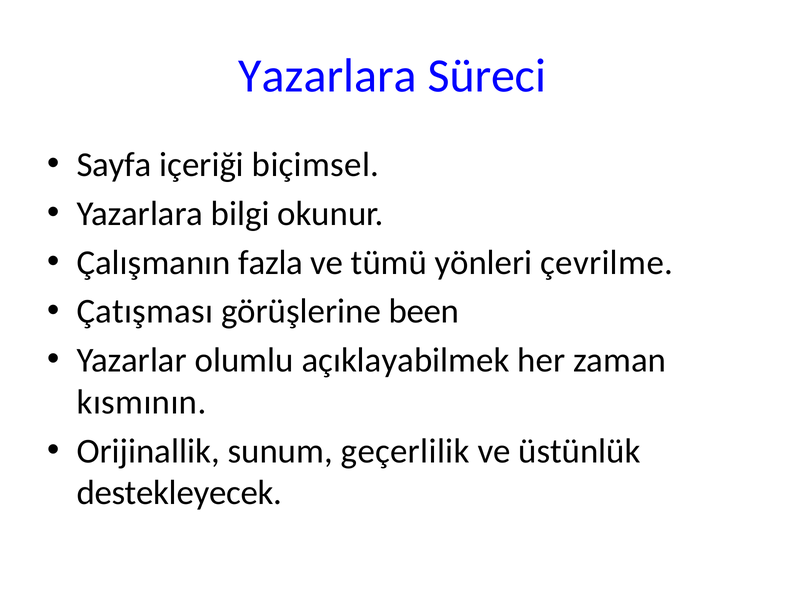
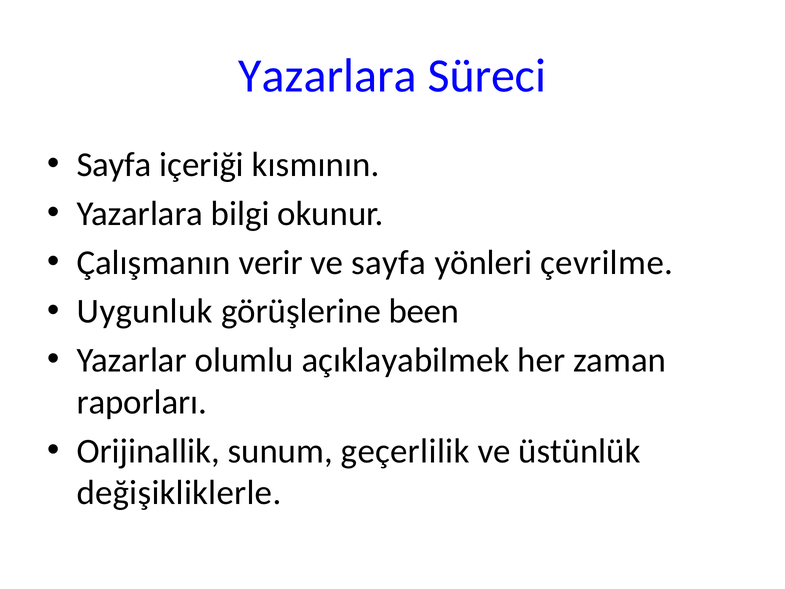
biçimsel: biçimsel -> kısmının
fazla: fazla -> verir
ve tümü: tümü -> sayfa
Çatışması: Çatışması -> Uygunluk
kısmının: kısmının -> raporları
destekleyecek: destekleyecek -> değişikliklerle
